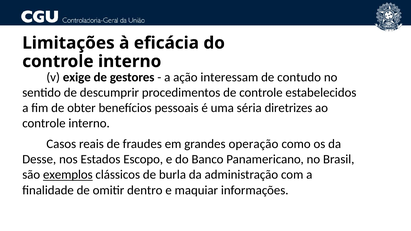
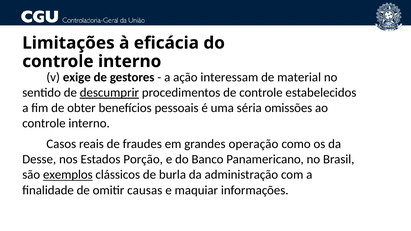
contudo: contudo -> material
descumprir underline: none -> present
diretrizes: diretrizes -> omissões
Escopo: Escopo -> Porção
dentro: dentro -> causas
